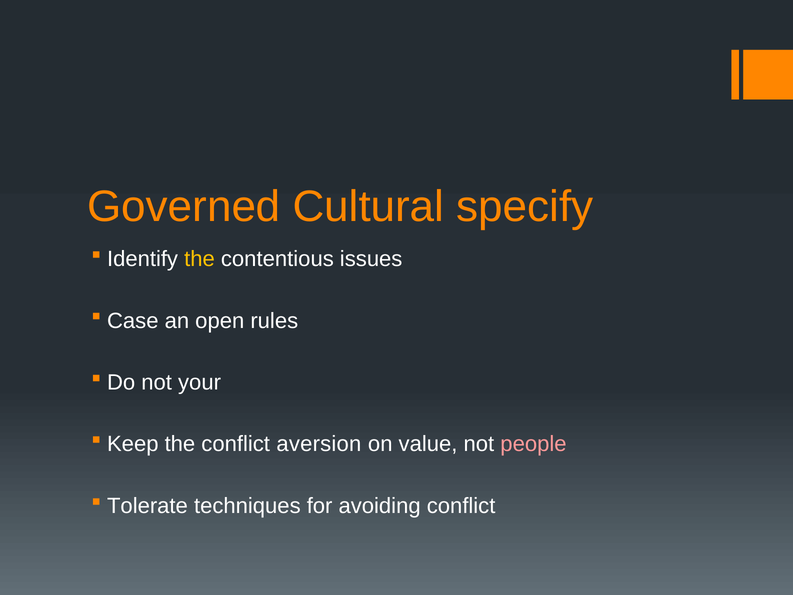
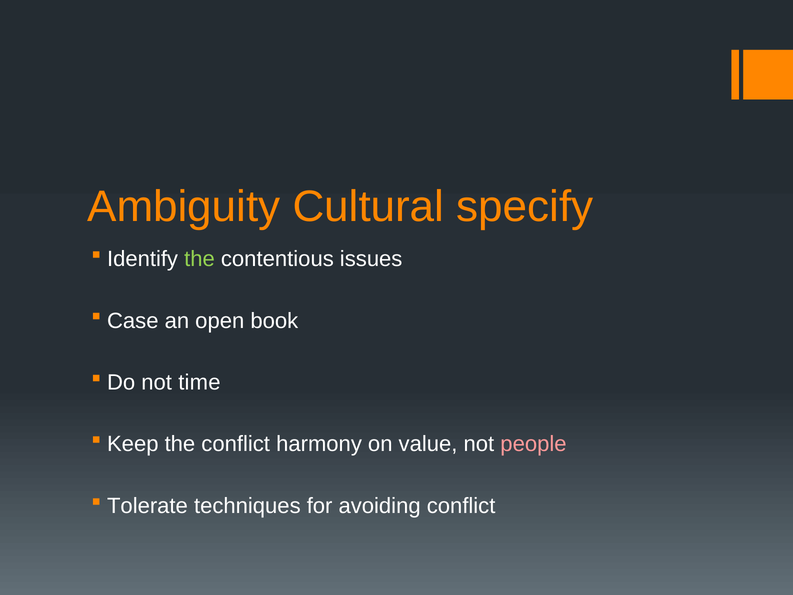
Governed: Governed -> Ambiguity
the at (200, 259) colour: yellow -> light green
rules: rules -> book
your: your -> time
aversion: aversion -> harmony
